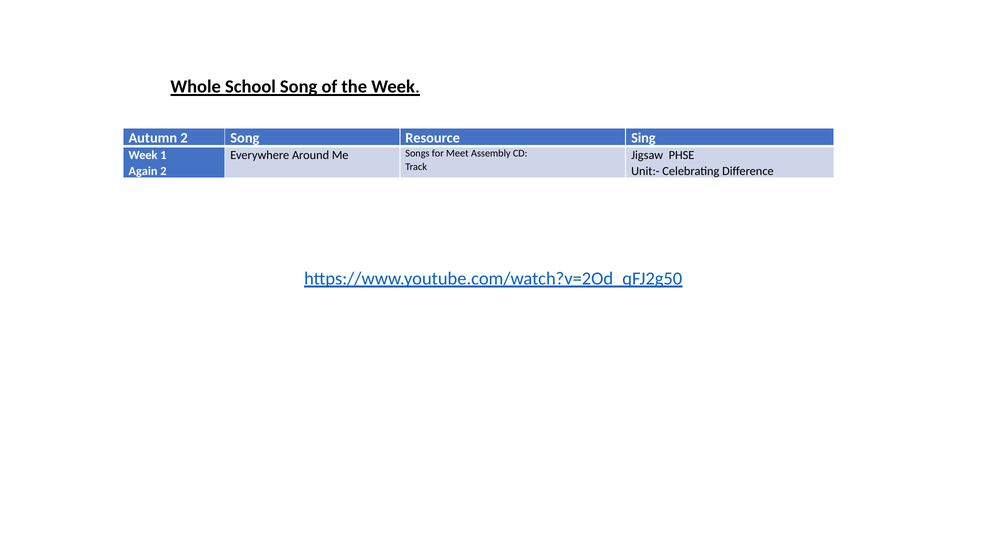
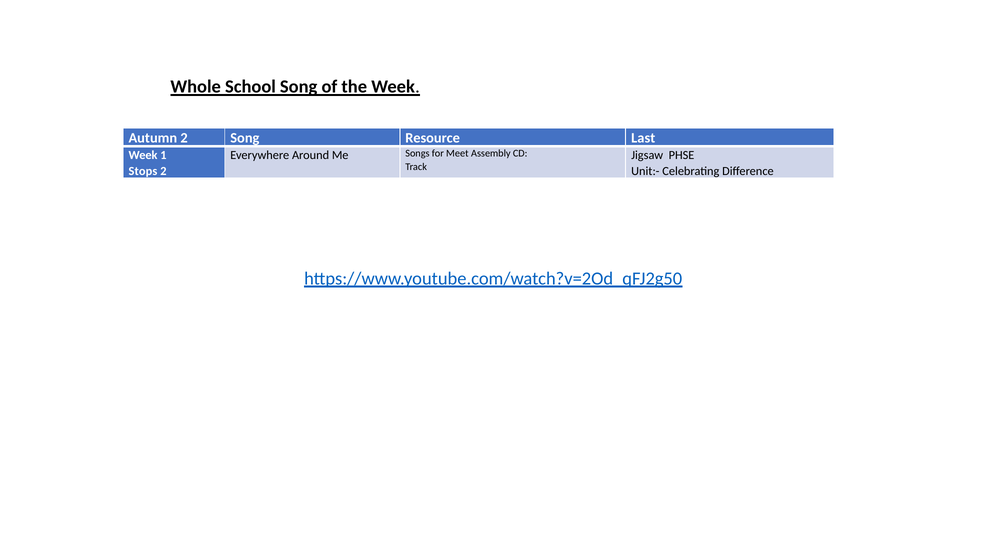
Sing: Sing -> Last
Again: Again -> Stops
